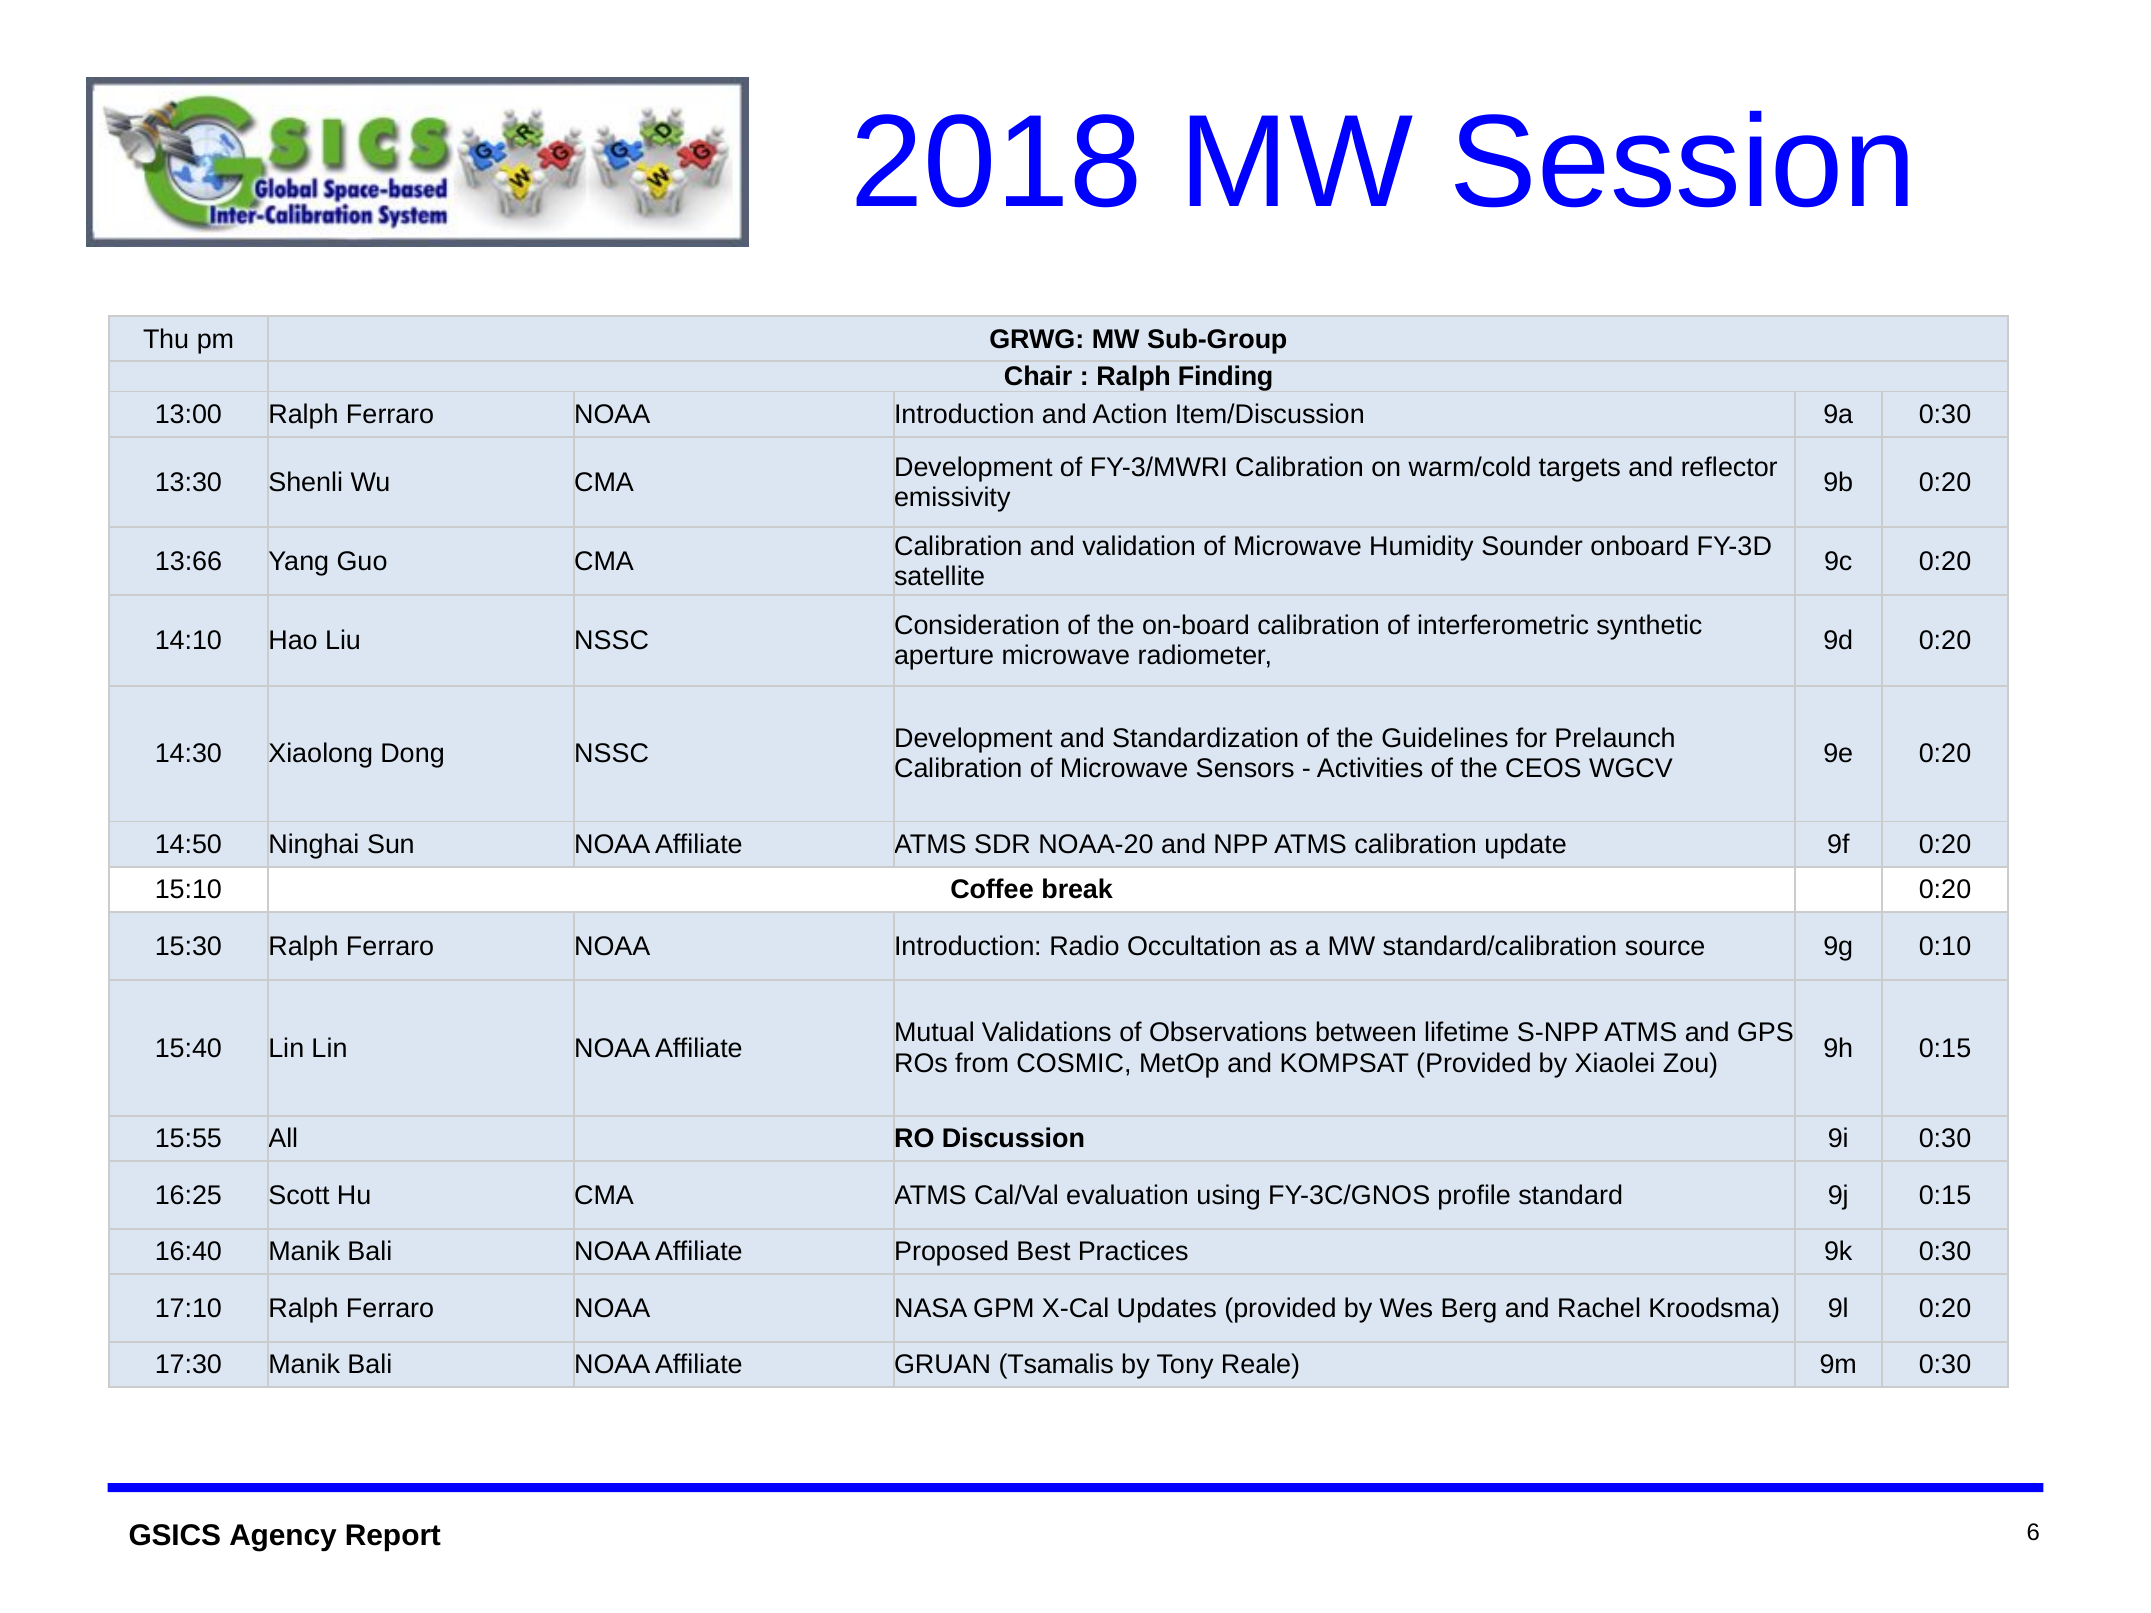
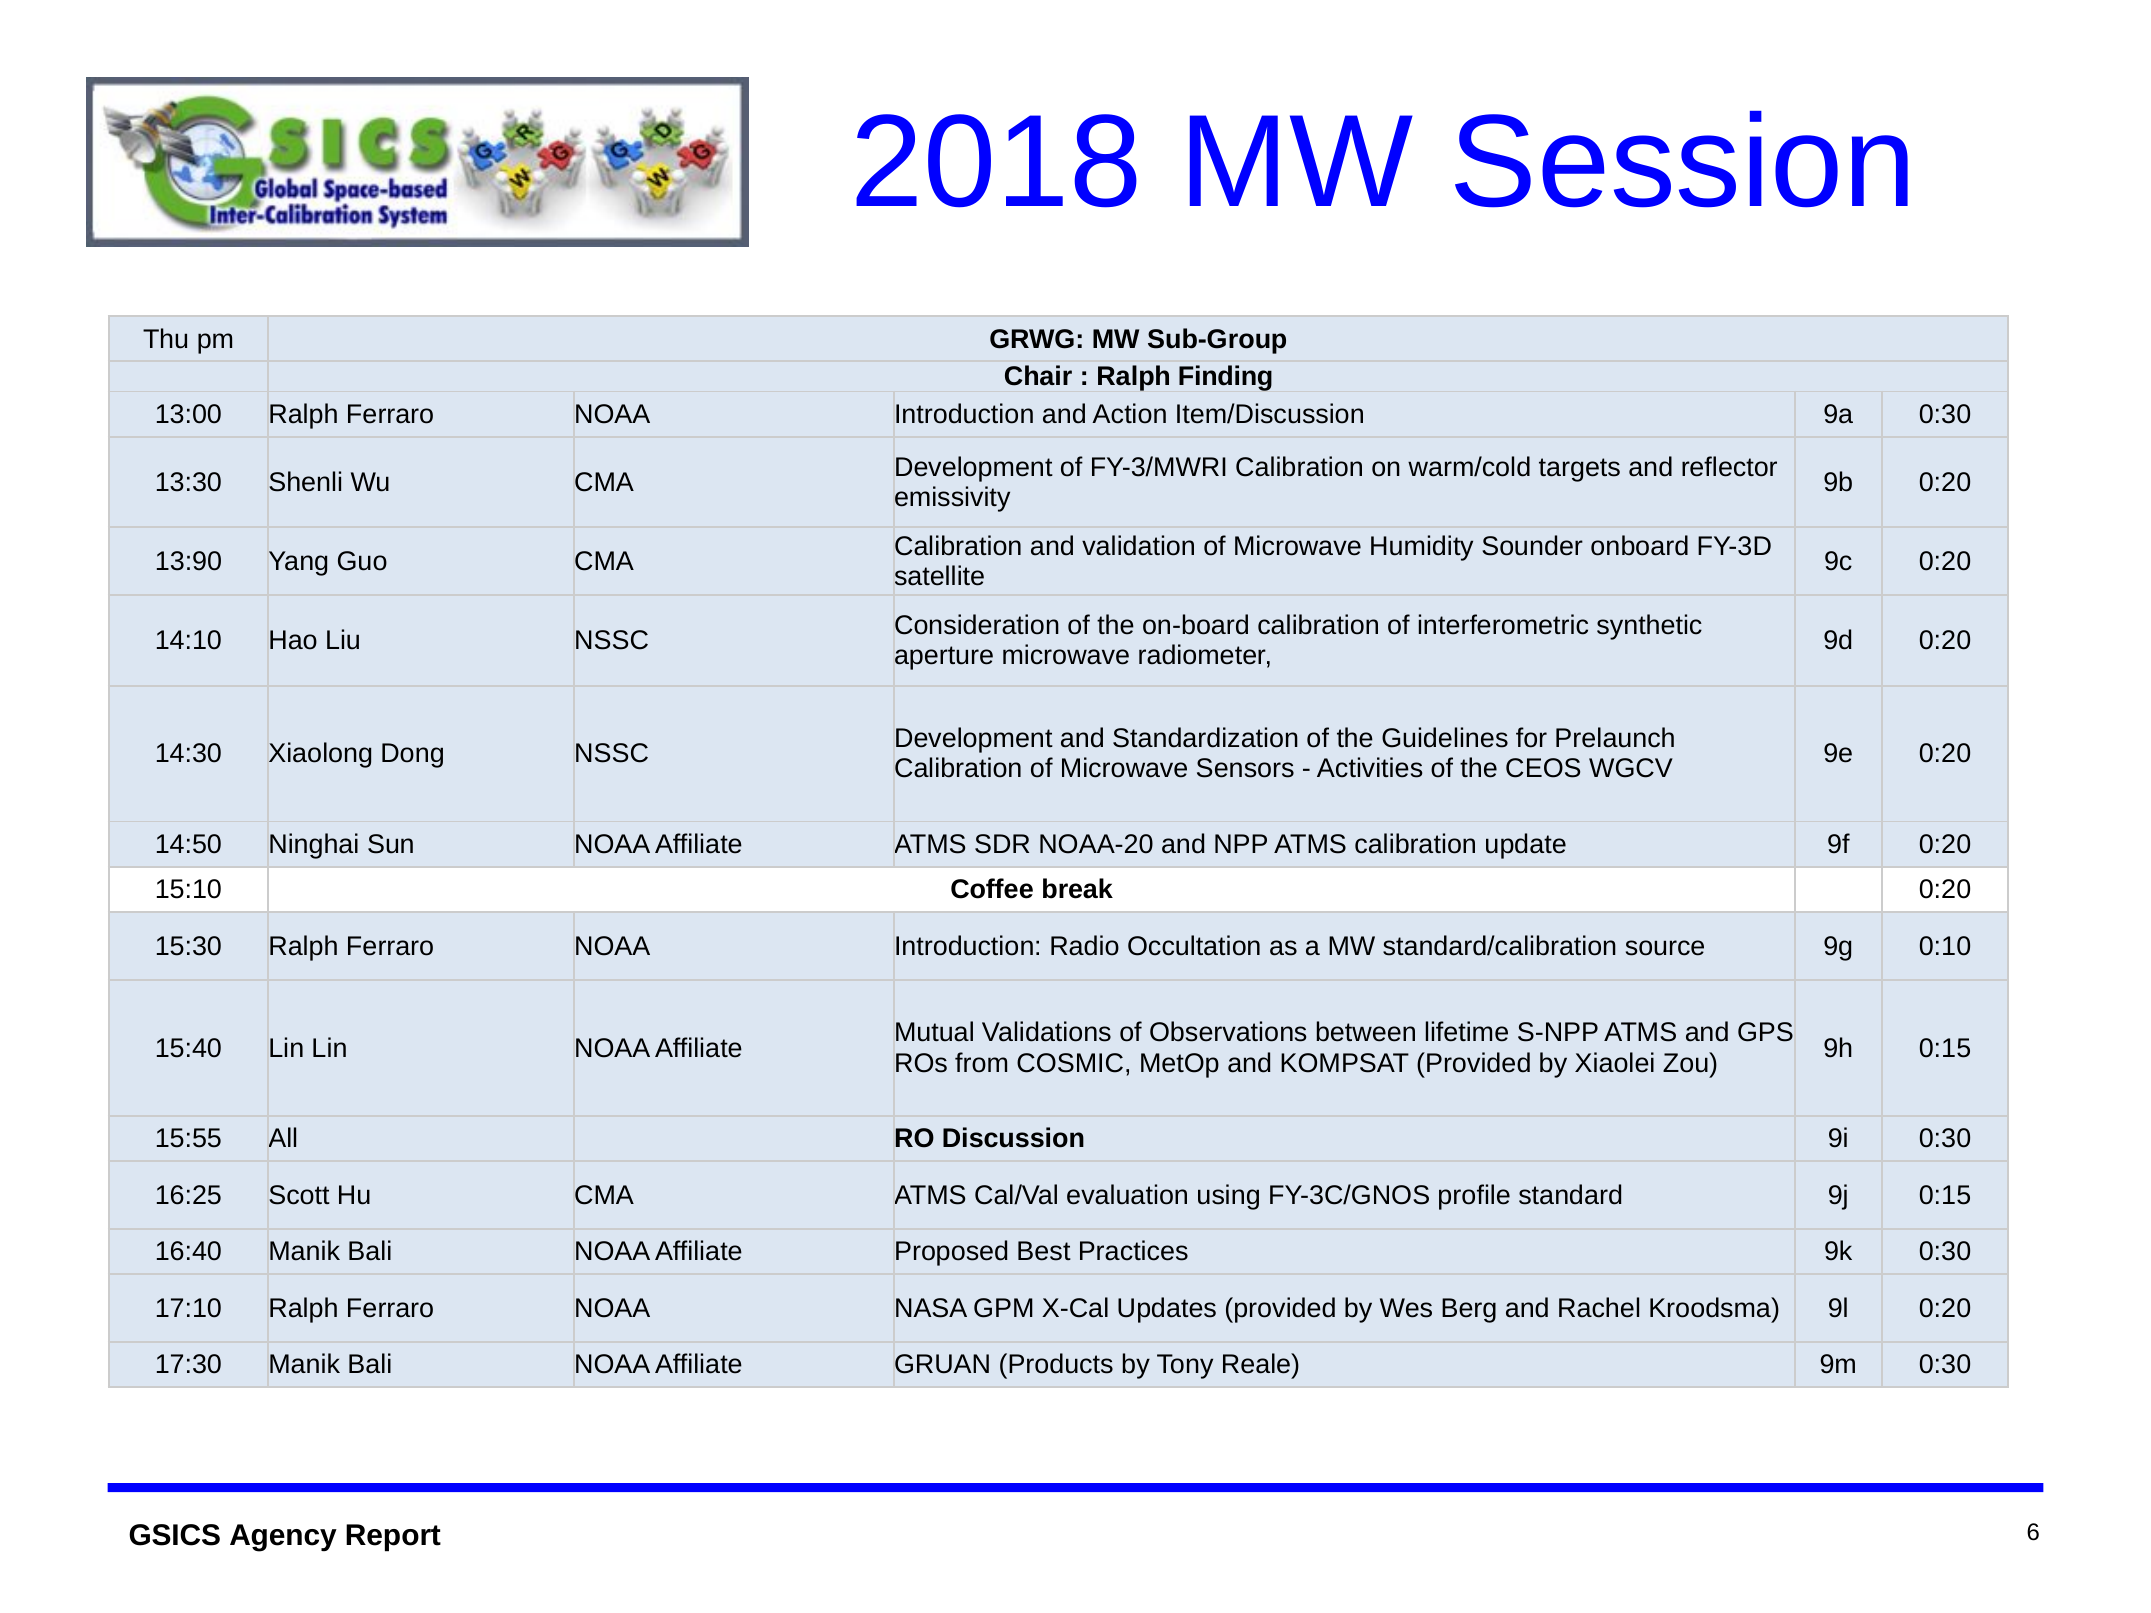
13:66: 13:66 -> 13:90
Tsamalis: Tsamalis -> Products
